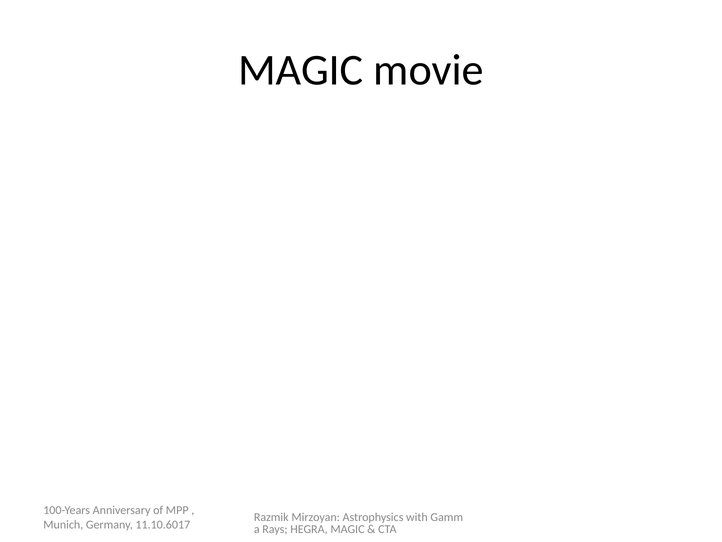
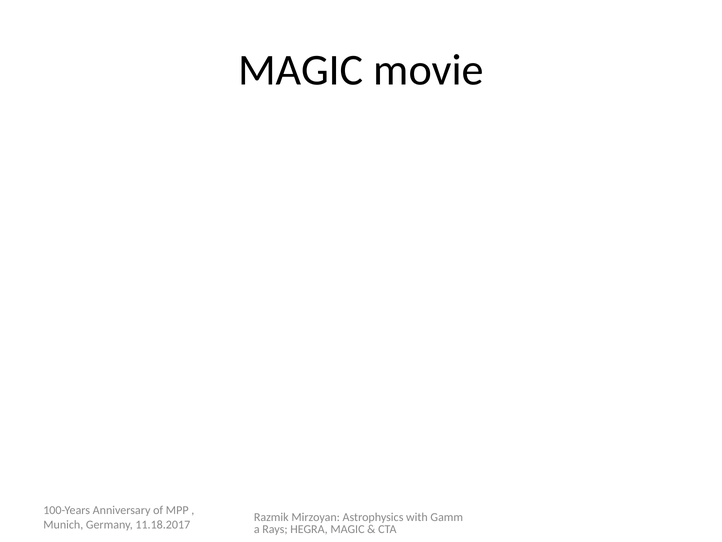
11.10.6017: 11.10.6017 -> 11.18.2017
